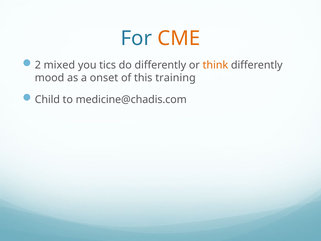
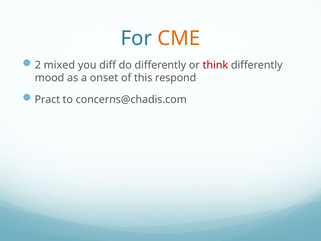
tics: tics -> diff
think colour: orange -> red
training: training -> respond
Child: Child -> Pract
medicine@chadis.com: medicine@chadis.com -> concerns@chadis.com
